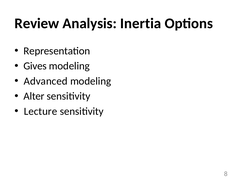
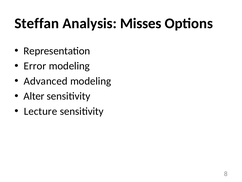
Review: Review -> Steffan
Inertia: Inertia -> Misses
Gives: Gives -> Error
